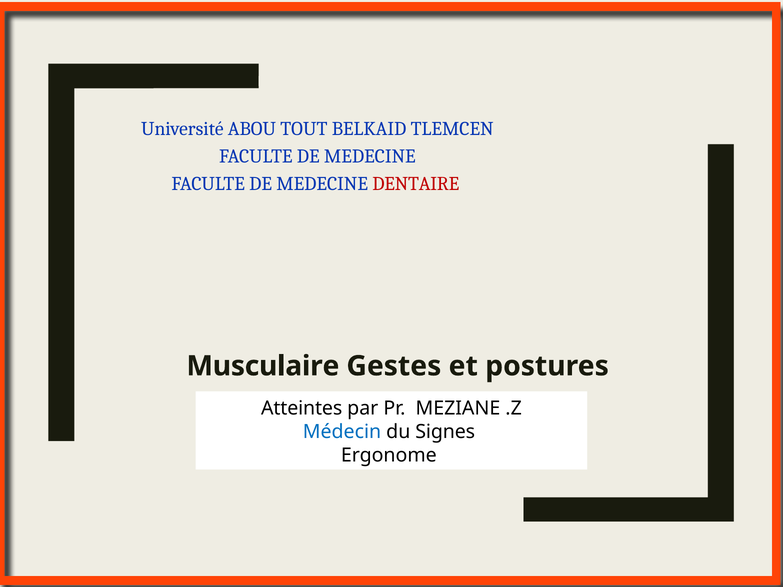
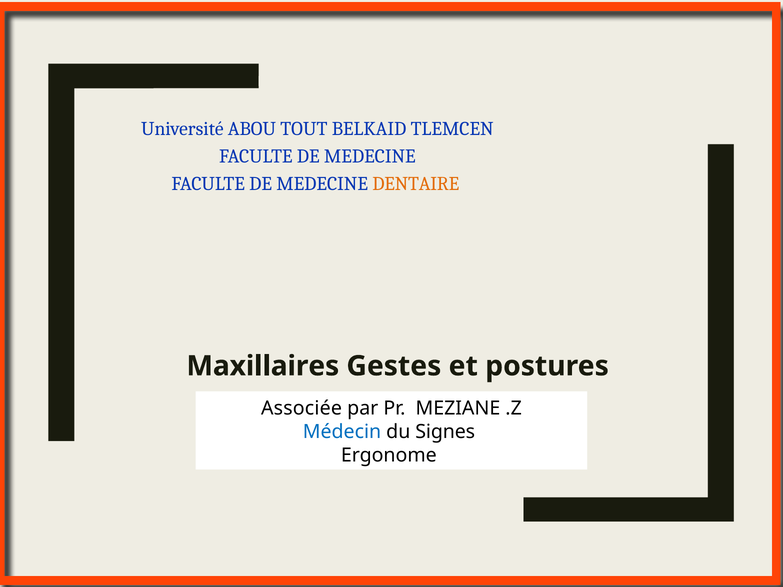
DENTAIRE colour: red -> orange
Musculaire: Musculaire -> Maxillaires
Atteintes: Atteintes -> Associée
